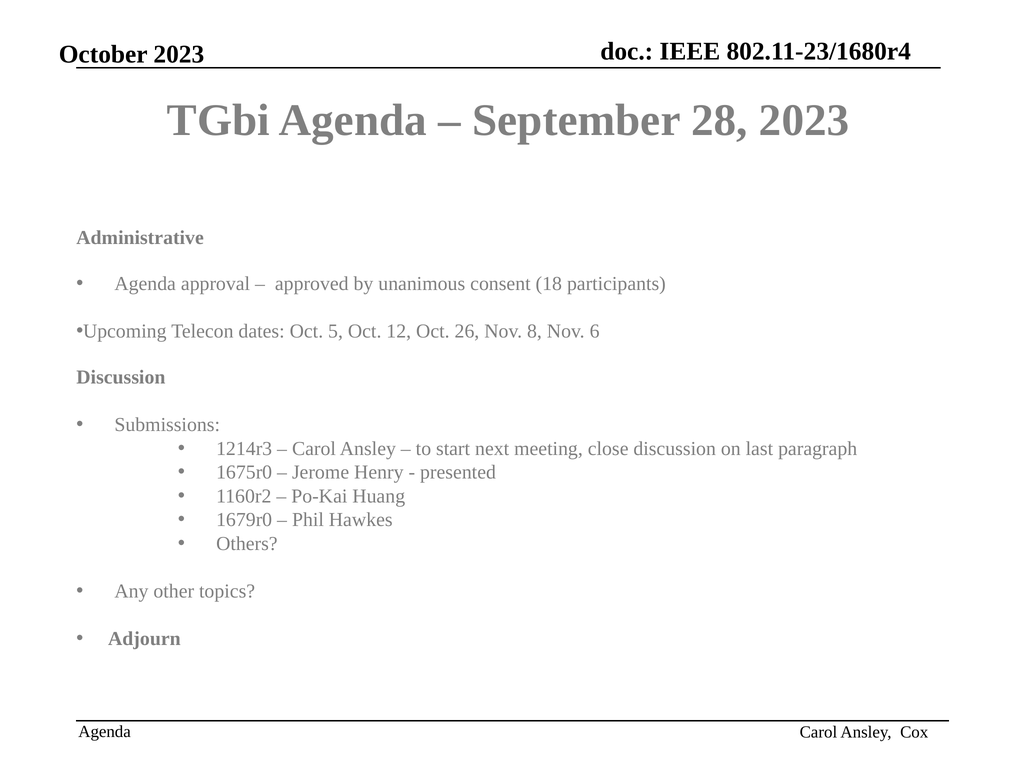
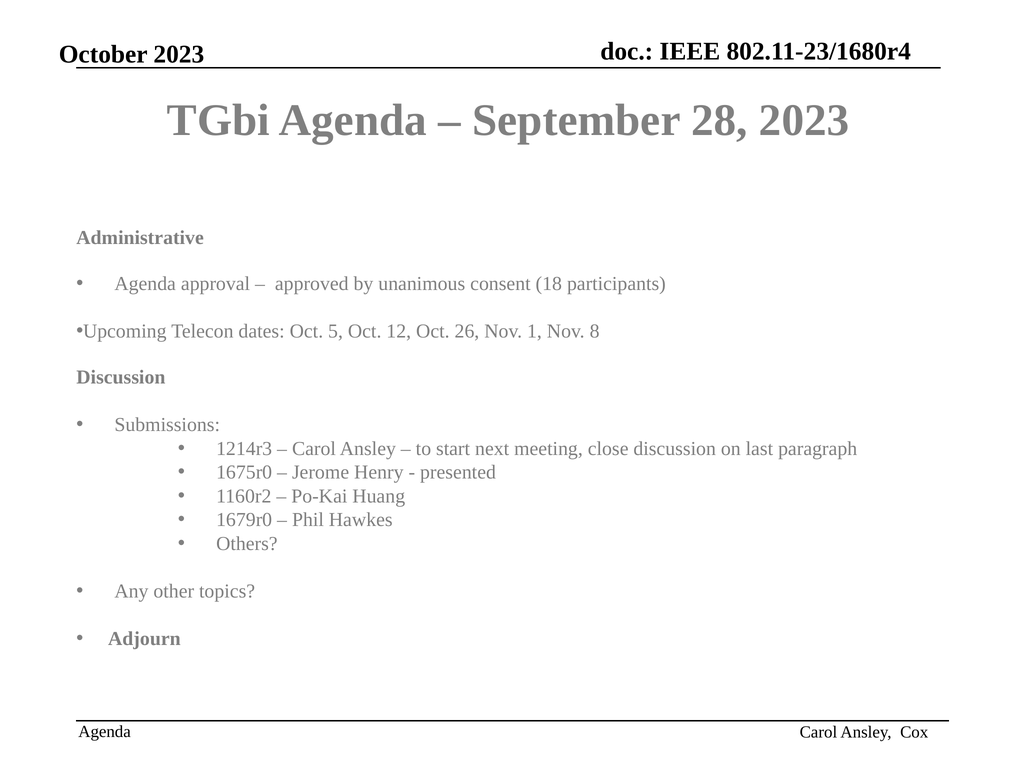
8: 8 -> 1
6: 6 -> 8
